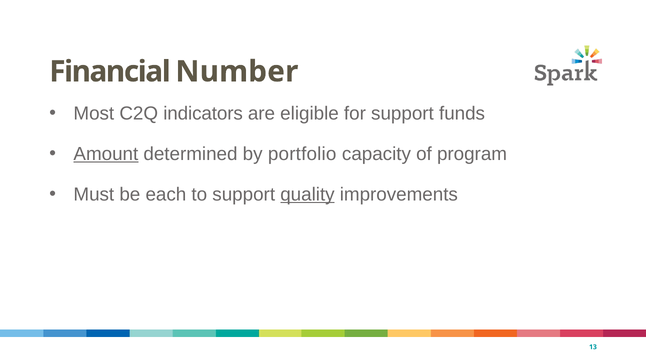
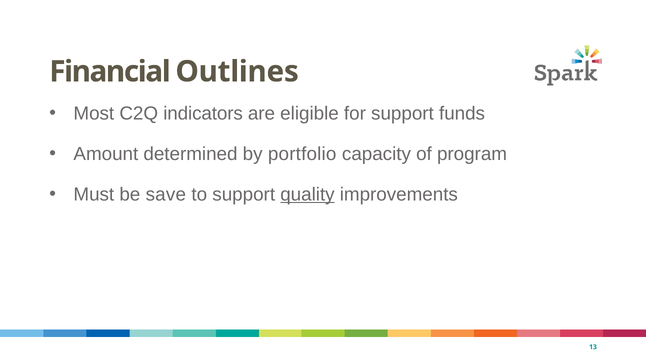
Number: Number -> Outlines
Amount underline: present -> none
each: each -> save
